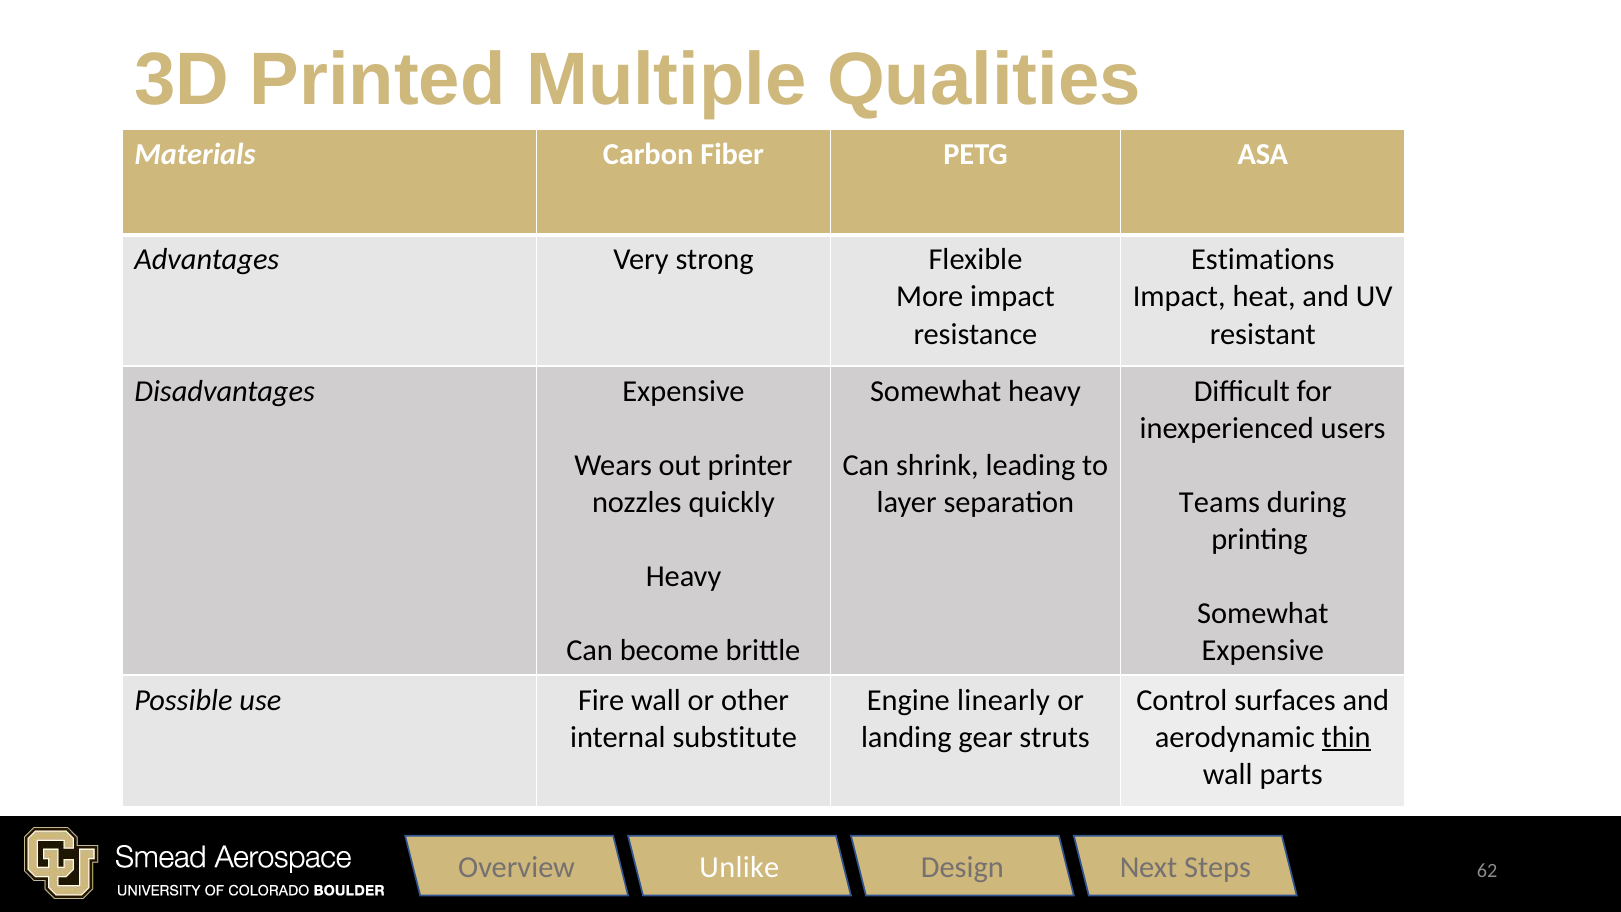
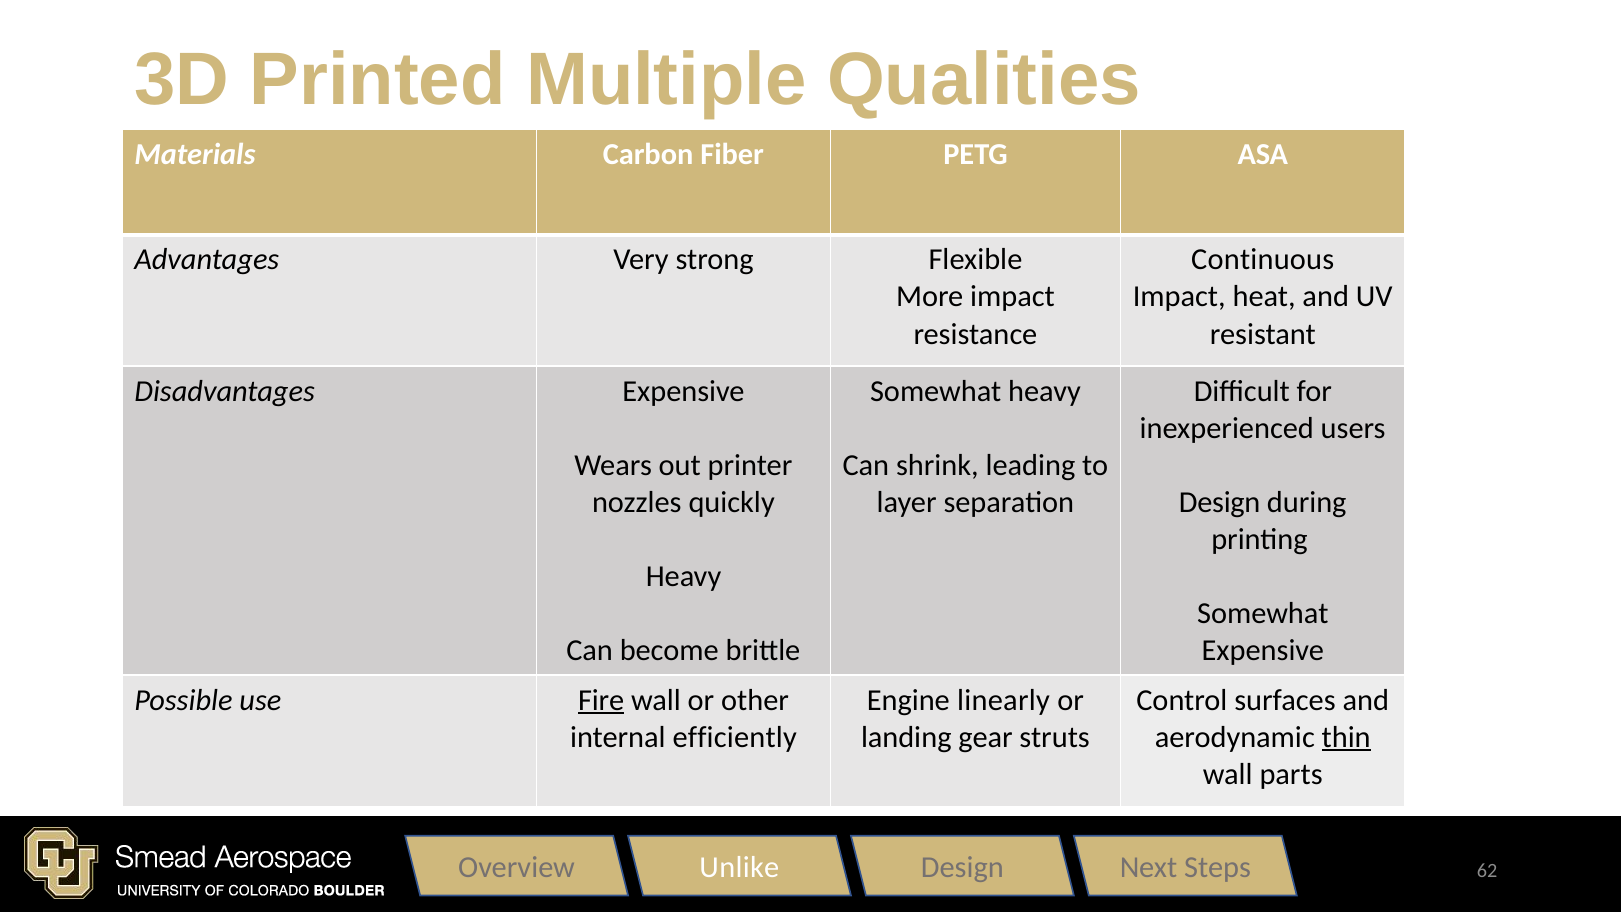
Estimations: Estimations -> Continuous
Teams at (1219, 502): Teams -> Design
Fire underline: none -> present
substitute: substitute -> efficiently
